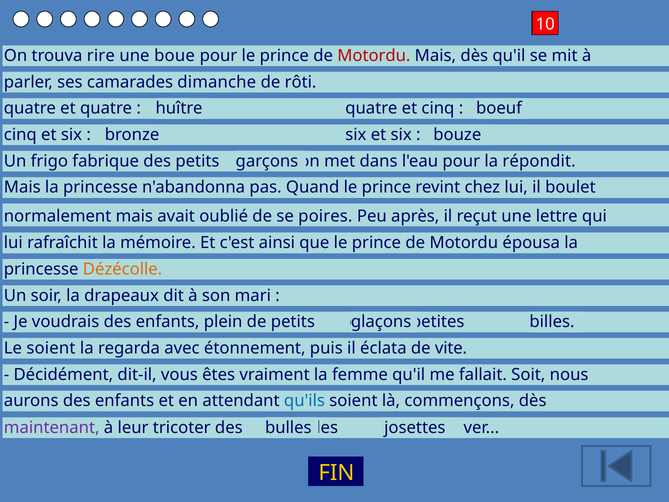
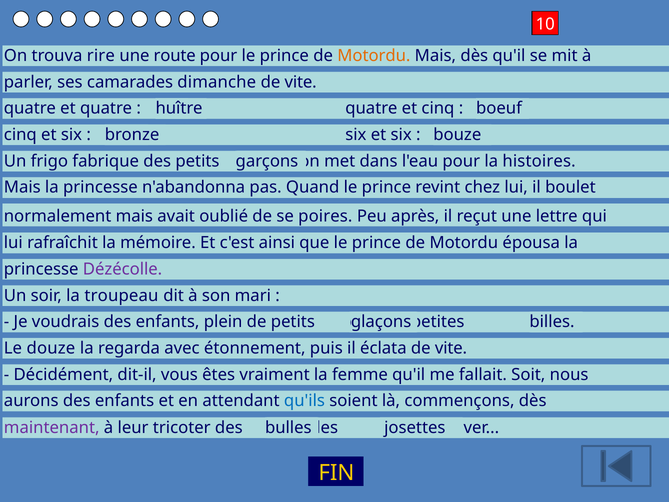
boue: boue -> route
Motordu at (374, 56) colour: red -> orange
rôti at (301, 82): rôti -> vite
répondit: répondit -> histoires
Dézécolle colour: orange -> purple
drapeaux: drapeaux -> troupeau
Le soient: soient -> douze
